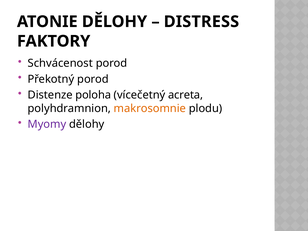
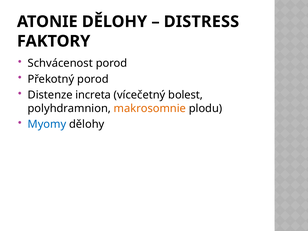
poloha: poloha -> increta
acreta: acreta -> bolest
Myomy colour: purple -> blue
